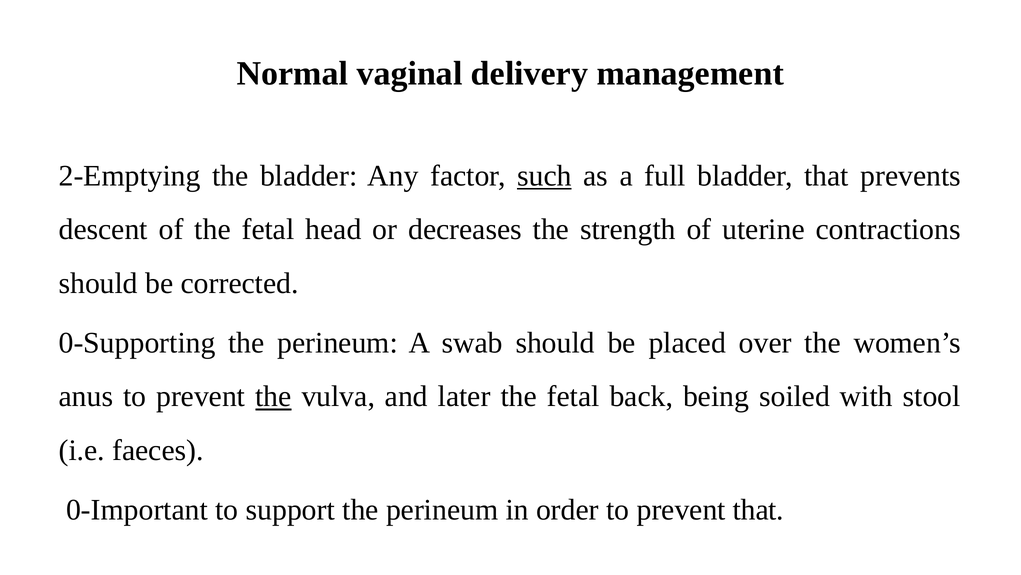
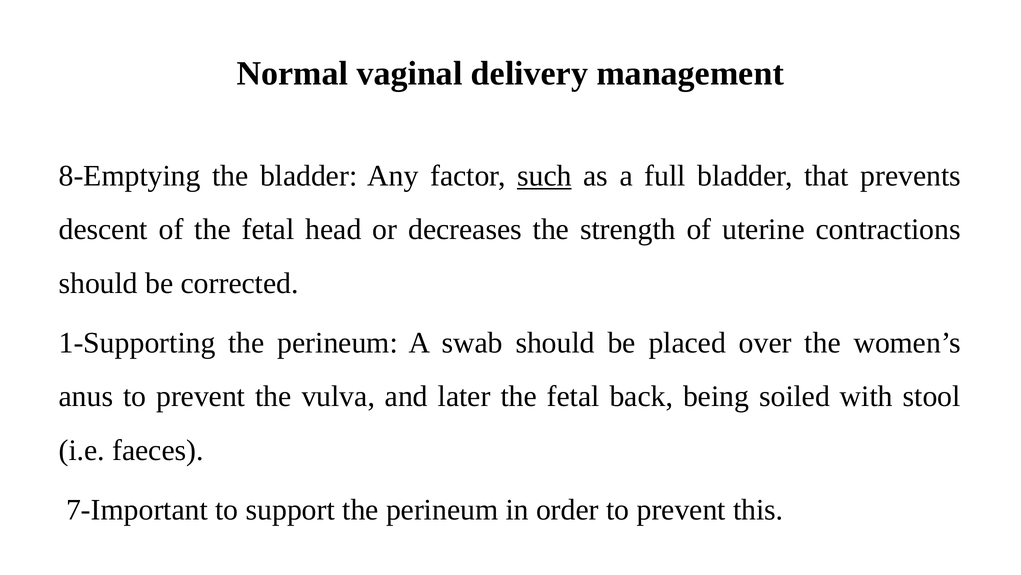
2-Emptying: 2-Emptying -> 8-Emptying
0-Supporting: 0-Supporting -> 1-Supporting
the at (273, 396) underline: present -> none
0-Important: 0-Important -> 7-Important
prevent that: that -> this
